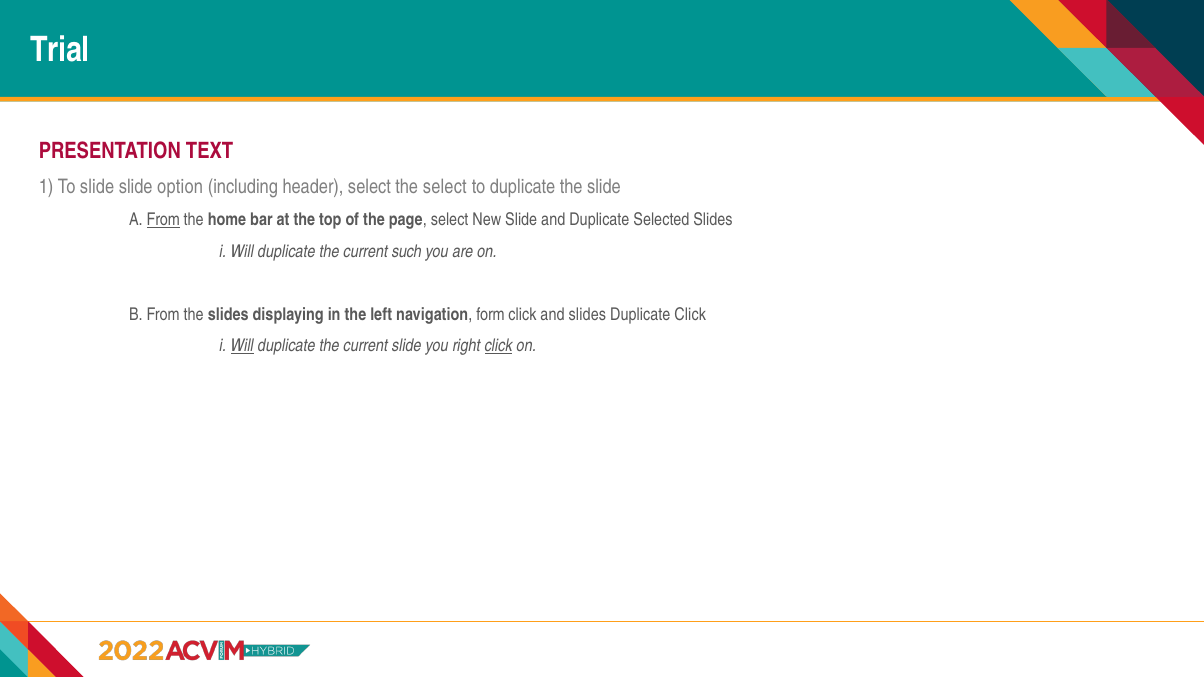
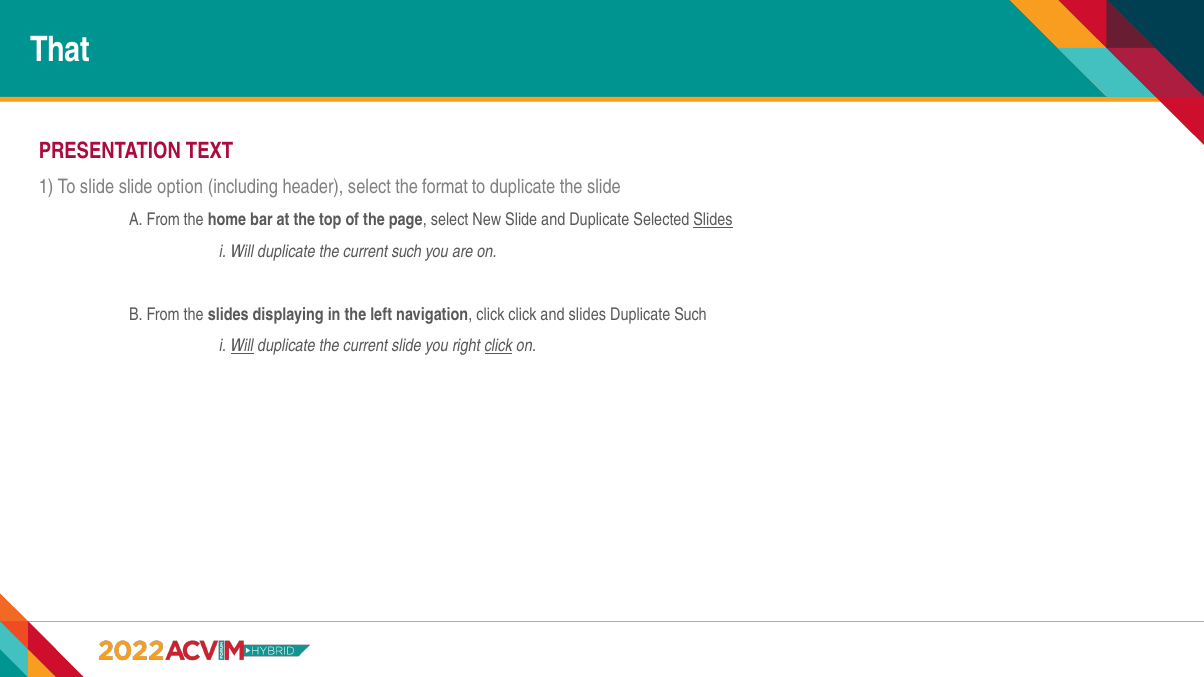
Trial: Trial -> That
the select: select -> format
From at (163, 220) underline: present -> none
Slides at (713, 220) underline: none -> present
navigation form: form -> click
Duplicate Click: Click -> Such
